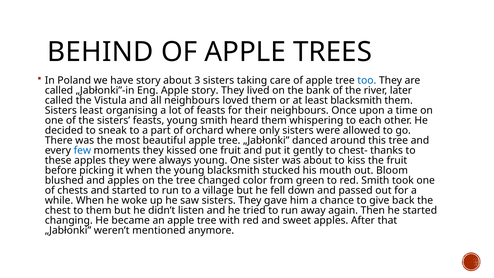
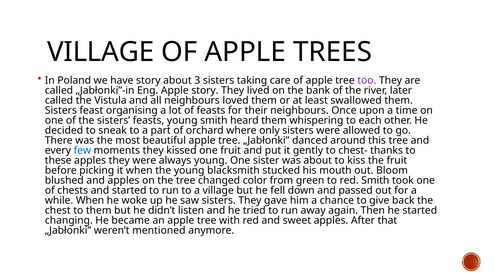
BEHIND at (100, 52): BEHIND -> VILLAGE
too colour: blue -> purple
least blacksmith: blacksmith -> swallowed
Sisters least: least -> feast
